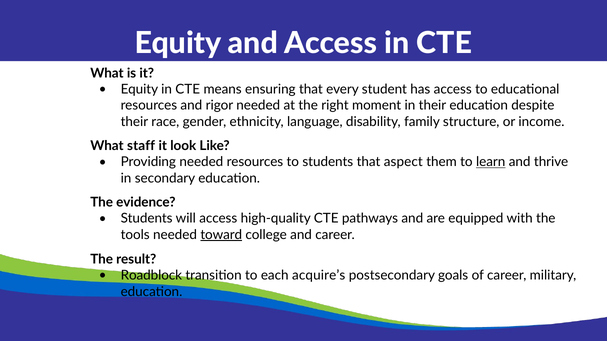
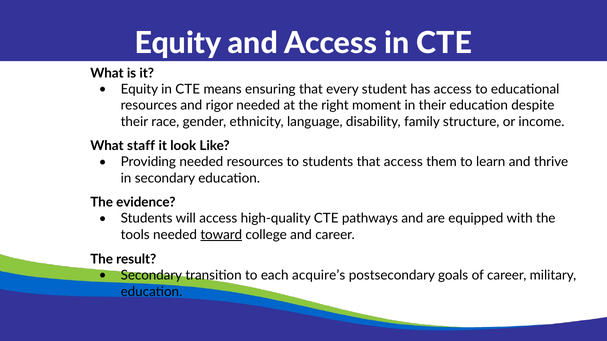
that aspect: aspect -> access
learn underline: present -> none
Roadblock at (151, 276): Roadblock -> Secondary
